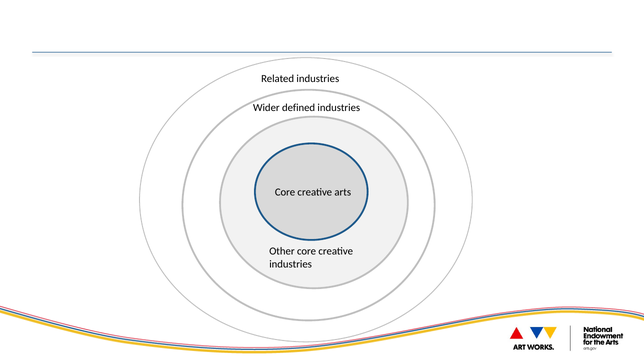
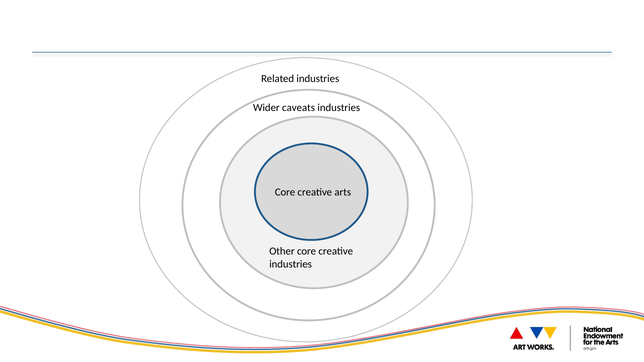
defined: defined -> caveats
